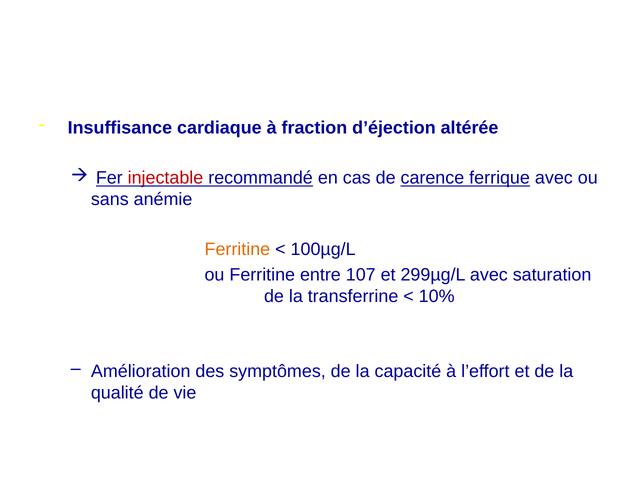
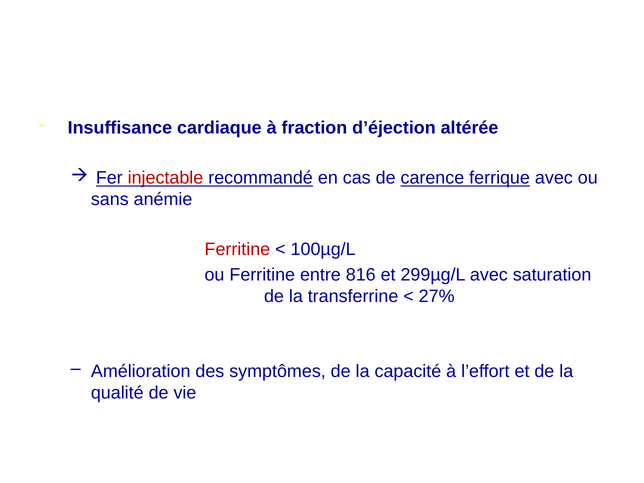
Ferritine at (237, 250) colour: orange -> red
107: 107 -> 816
10%: 10% -> 27%
